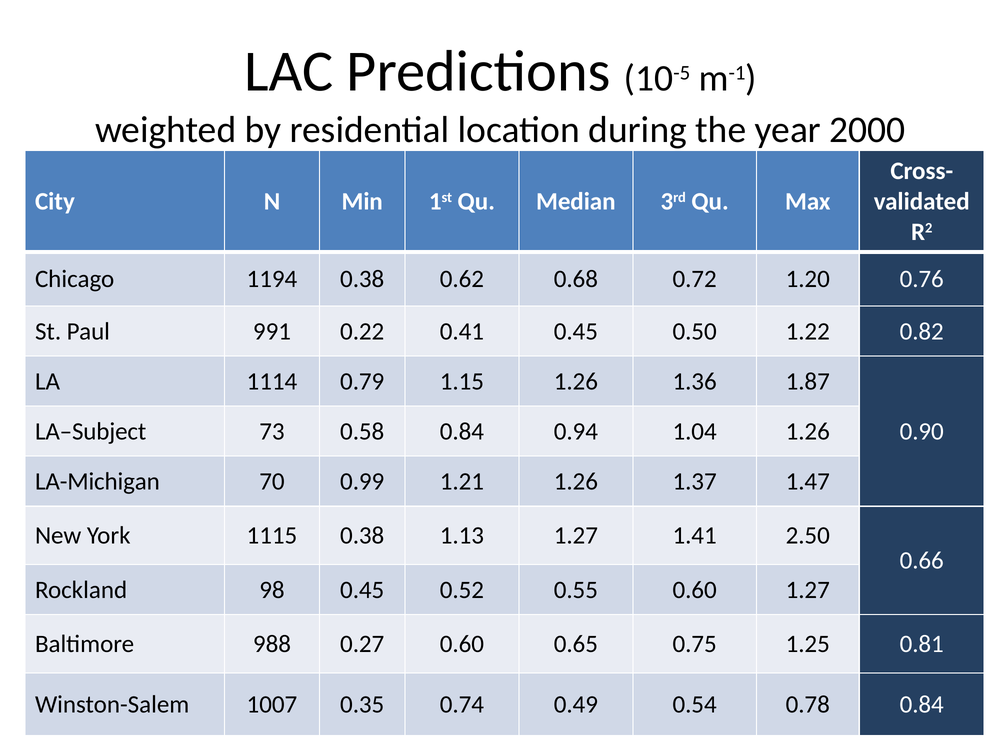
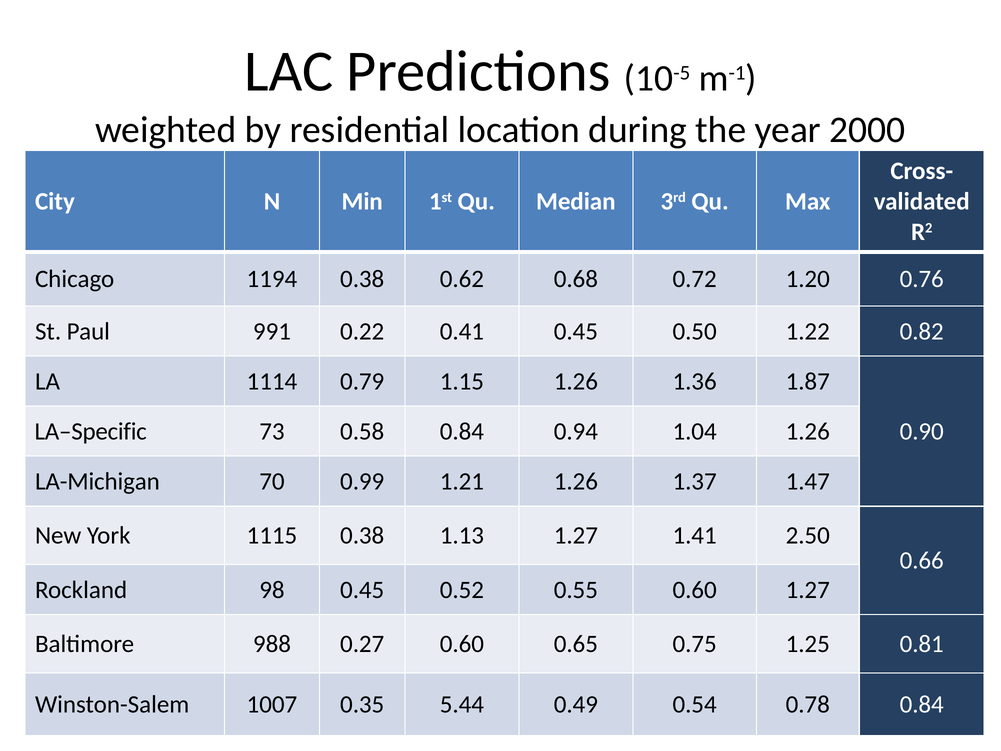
LA–Subject: LA–Subject -> LA–Specific
0.74: 0.74 -> 5.44
